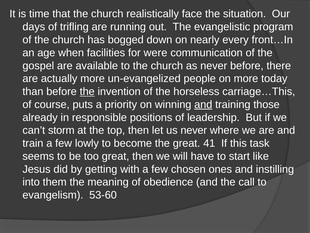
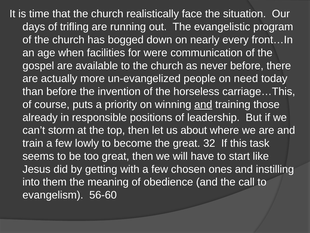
on more: more -> need
the at (87, 91) underline: present -> none
us never: never -> about
41: 41 -> 32
53-60: 53-60 -> 56-60
